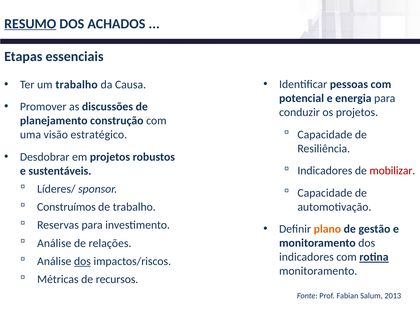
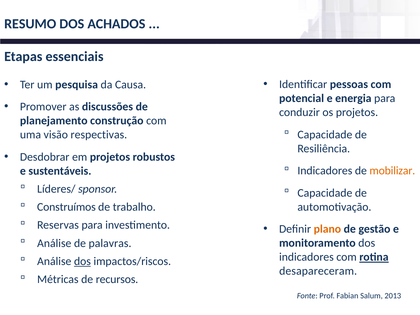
RESUMO underline: present -> none
um trabalho: trabalho -> pesquisa
estratégico: estratégico -> respectivas
mobilizar colour: red -> orange
relações: relações -> palavras
monitoramento at (318, 271): monitoramento -> desapareceram
